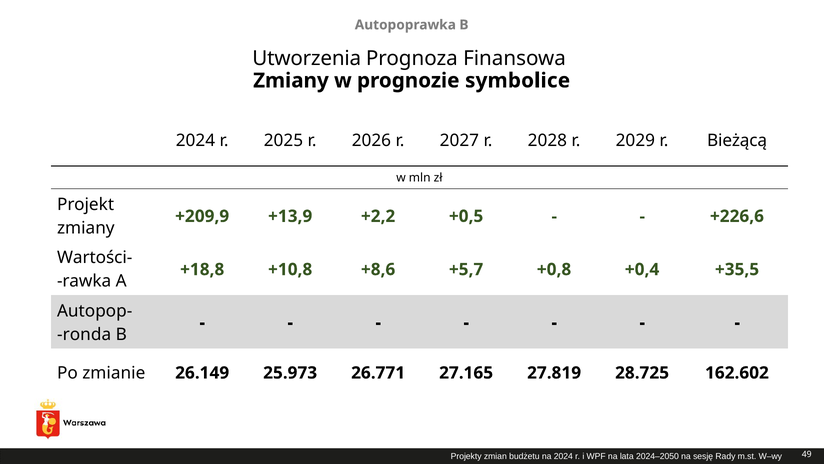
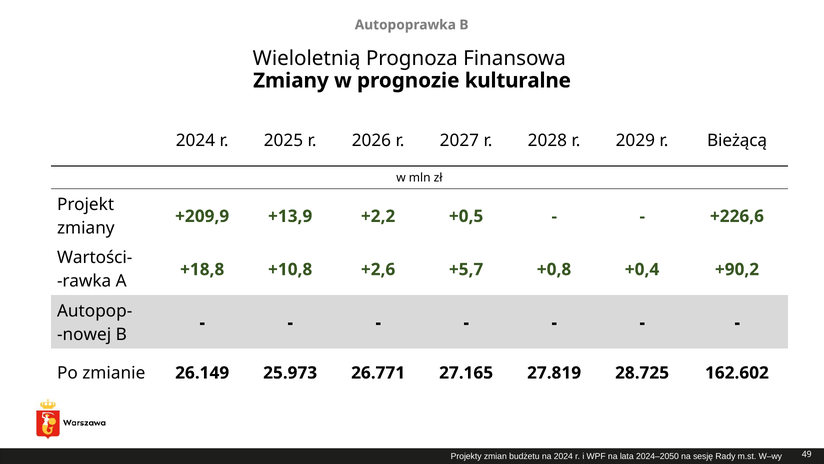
Utworzenia: Utworzenia -> Wieloletnią
symbolice: symbolice -> kulturalne
+8,6: +8,6 -> +2,6
+35,5: +35,5 -> +90,2
ronda: ronda -> nowej
